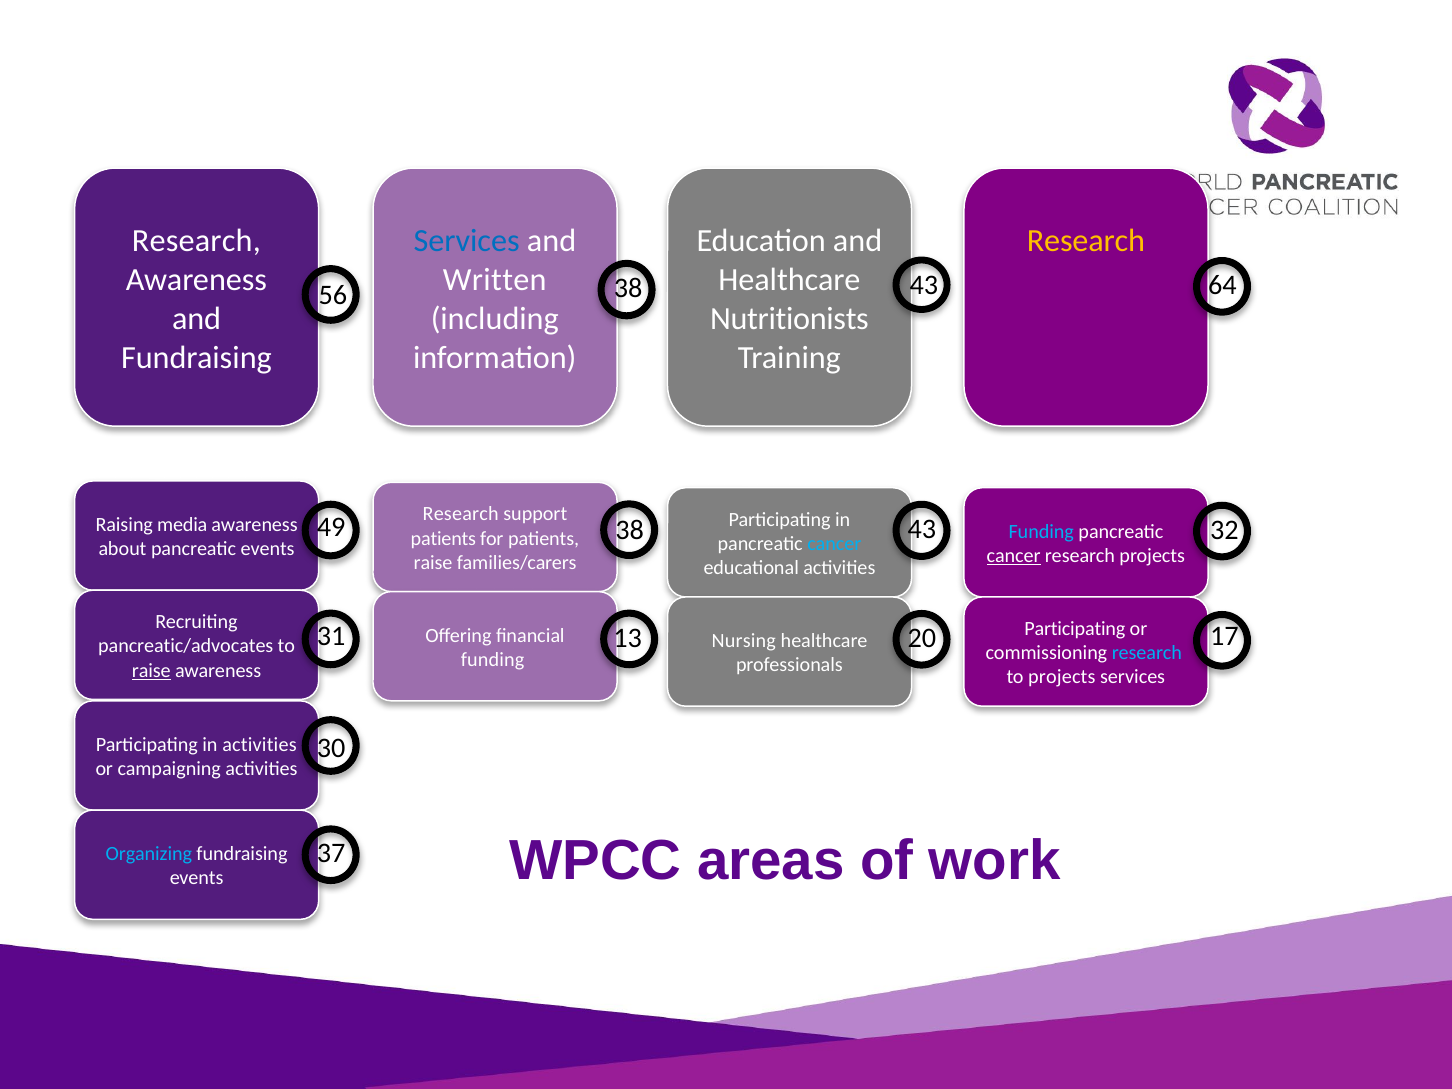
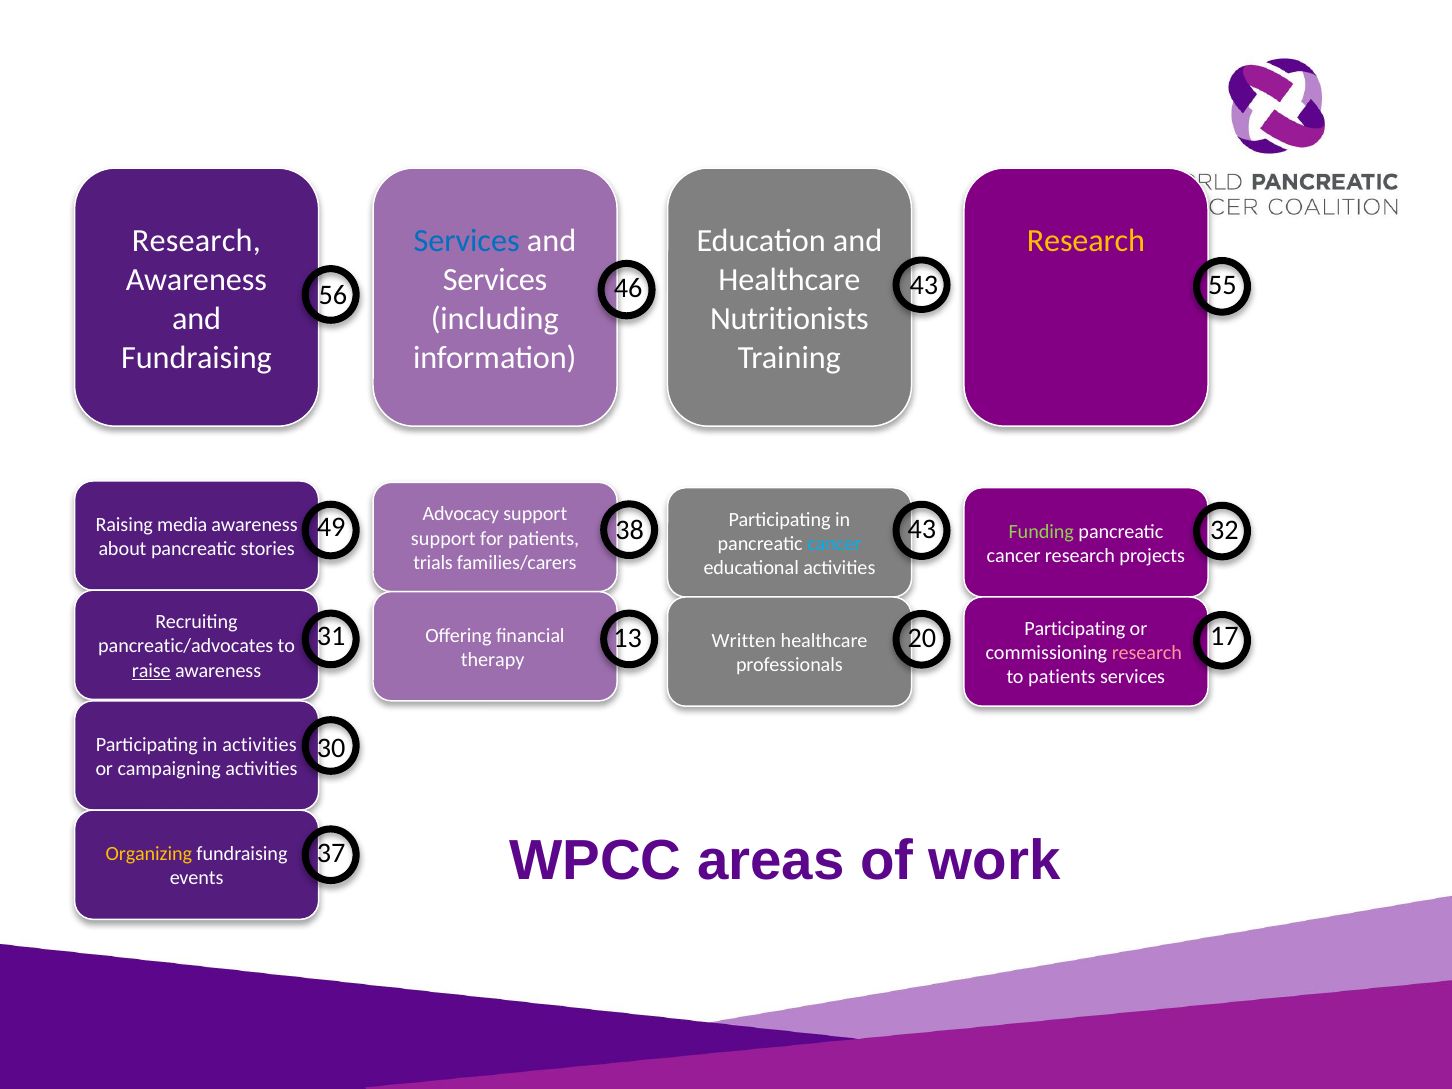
Written at (495, 280): Written -> Services
56 38: 38 -> 46
64: 64 -> 55
Research at (461, 514): Research -> Advocacy
Funding at (1041, 532) colour: light blue -> light green
patients at (443, 538): patients -> support
pancreatic events: events -> stories
cancer at (1014, 556) underline: present -> none
raise at (433, 563): raise -> trials
Nursing: Nursing -> Written
research at (1147, 653) colour: light blue -> pink
funding at (493, 660): funding -> therapy
to projects: projects -> patients
Organizing colour: light blue -> yellow
